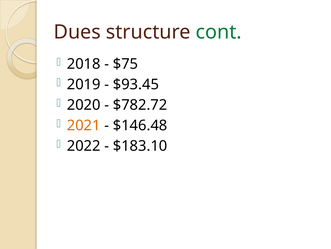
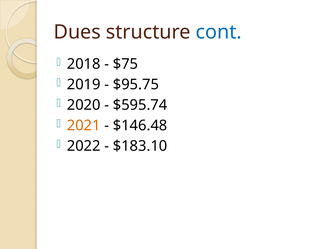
cont colour: green -> blue
$93.45: $93.45 -> $95.75
$782.72: $782.72 -> $595.74
